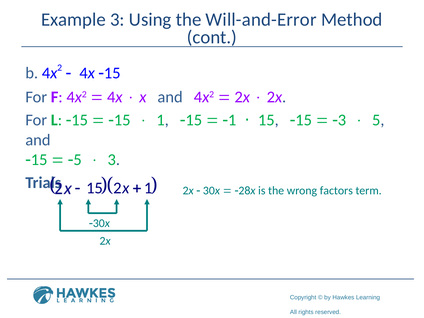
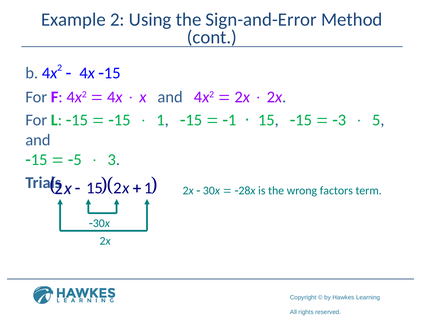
Example 3: 3 -> 2
Will-and-Error: Will-and-Error -> Sign-and-Error
